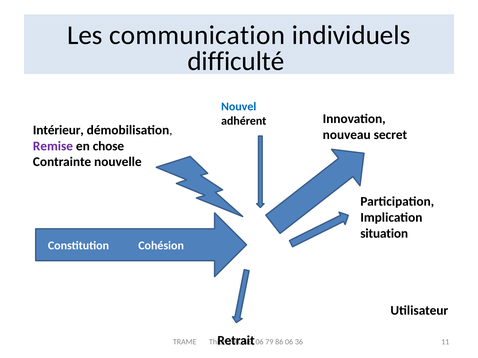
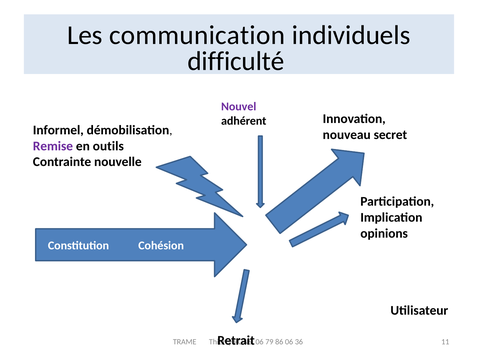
Nouvel colour: blue -> purple
Intérieur: Intérieur -> Informel
chose: chose -> outils
situation: situation -> opinions
